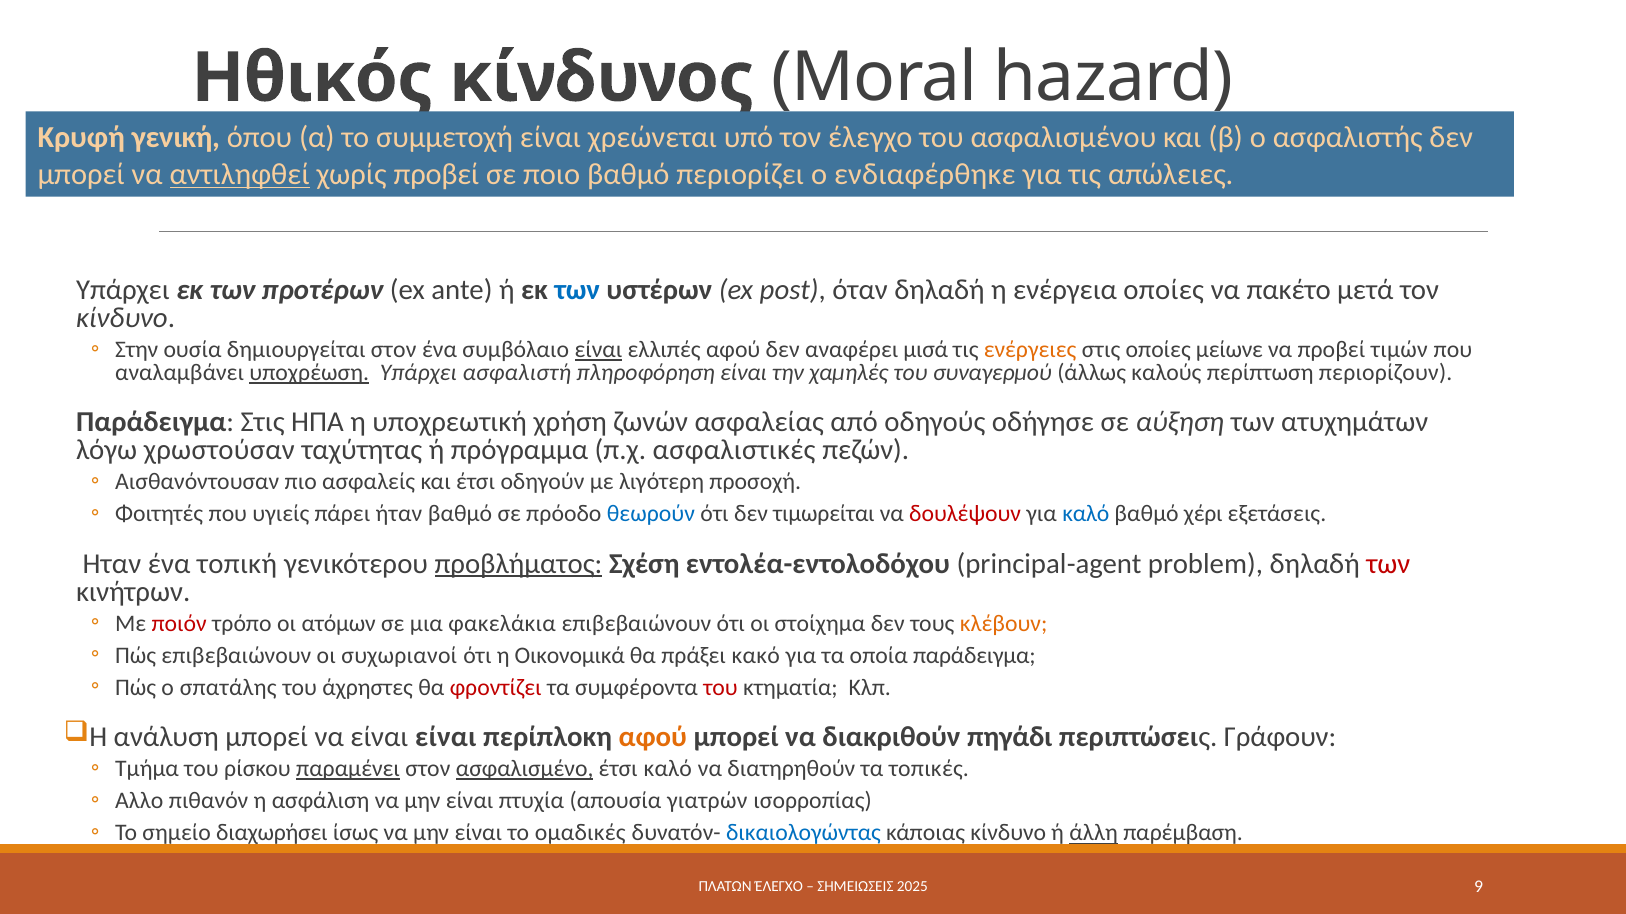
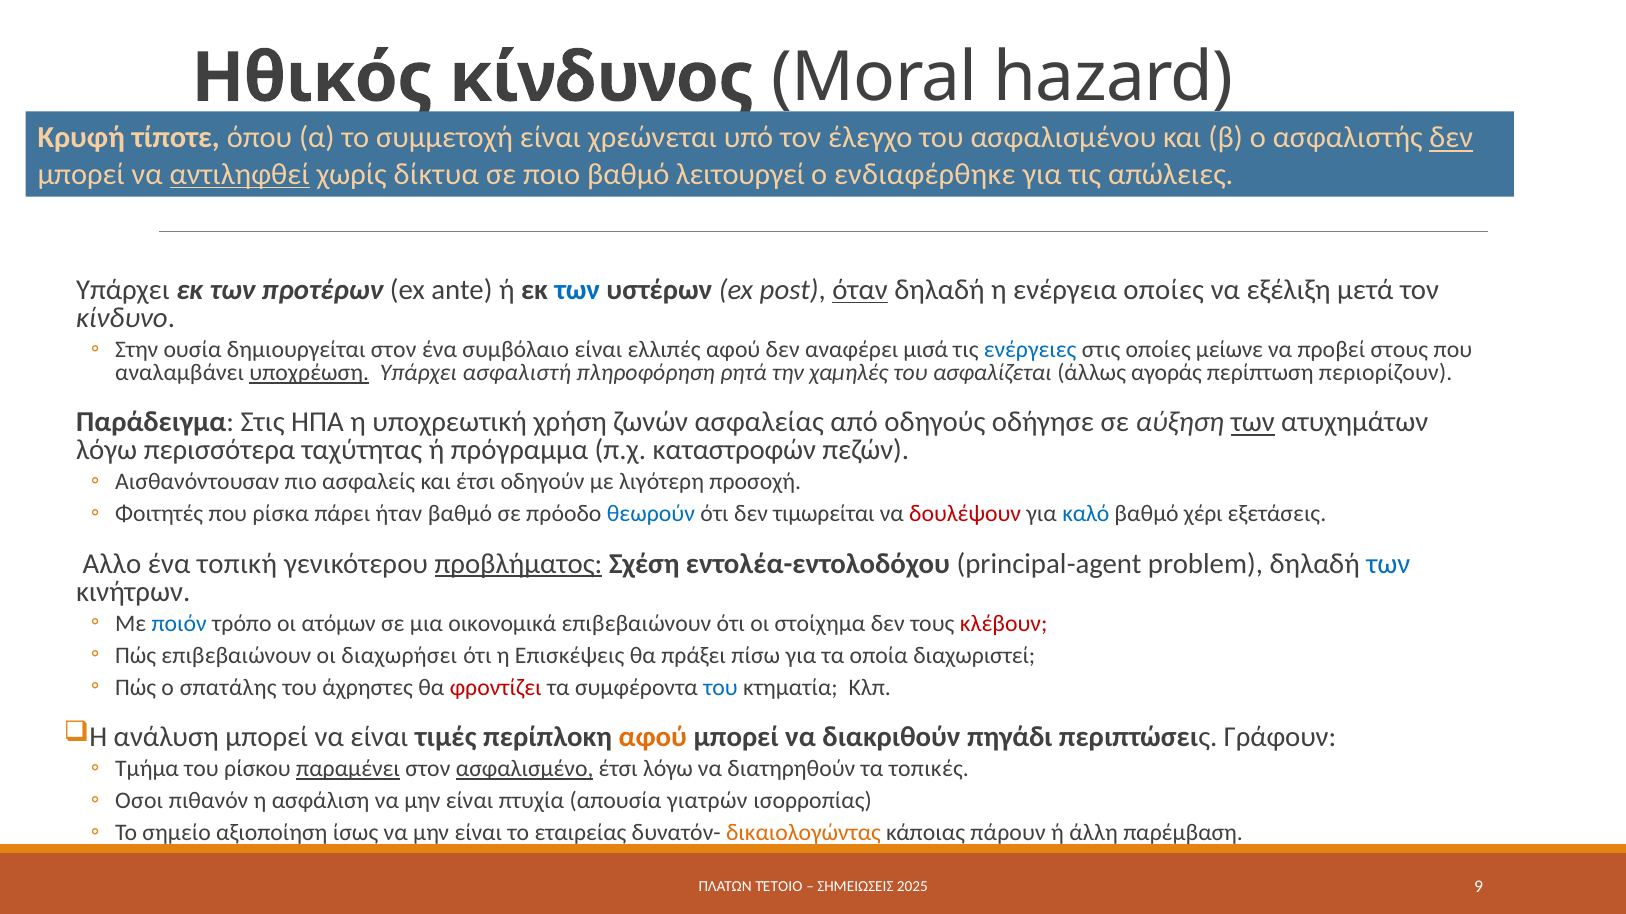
γενική: γενική -> τίποτε
δεν at (1451, 138) underline: none -> present
χωρίς προβεί: προβεί -> δίκτυα
περιορίζει: περιορίζει -> λειτουργεί
όταν underline: none -> present
πακέτο: πακέτο -> εξέλιξη
είναι at (598, 350) underline: present -> none
ενέργειες colour: orange -> blue
τιμών: τιμών -> στους
πληροφόρηση είναι: είναι -> ρητά
συναγερμού: συναγερμού -> ασφαλίζεται
καλούς: καλούς -> αγοράς
των at (1253, 423) underline: none -> present
χρωστούσαν: χρωστούσαν -> περισσότερα
ασφαλιστικές: ασφαλιστικές -> καταστροφών
υγιείς: υγιείς -> ρίσκα
Ήταν at (112, 564): Ήταν -> Άλλο
των at (1388, 564) colour: red -> blue
ποιόν colour: red -> blue
φακελάκια: φακελάκια -> οικονομικά
κλέβουν colour: orange -> red
συχωριανοί: συχωριανοί -> διαχωρήσει
Οικονομικά: Οικονομικά -> Επισκέψεις
κακό: κακό -> πίσω
οποία παράδειγμα: παράδειγμα -> διαχωριστεί
του at (720, 688) colour: red -> blue
είναι είναι: είναι -> τιμές
έτσι καλό: καλό -> λόγω
Άλλο: Άλλο -> Οσοι
διαχωρήσει: διαχωρήσει -> αξιοποίηση
ομαδικές: ομαδικές -> εταιρείας
δικαιολογώντας colour: blue -> orange
κάποιας κίνδυνο: κίνδυνο -> πάρουν
άλλη underline: present -> none
ΠΛΆΤΩΝ ΈΛΕΓΧΟ: ΈΛΕΓΧΟ -> ΤΈΤΟΙΟ
